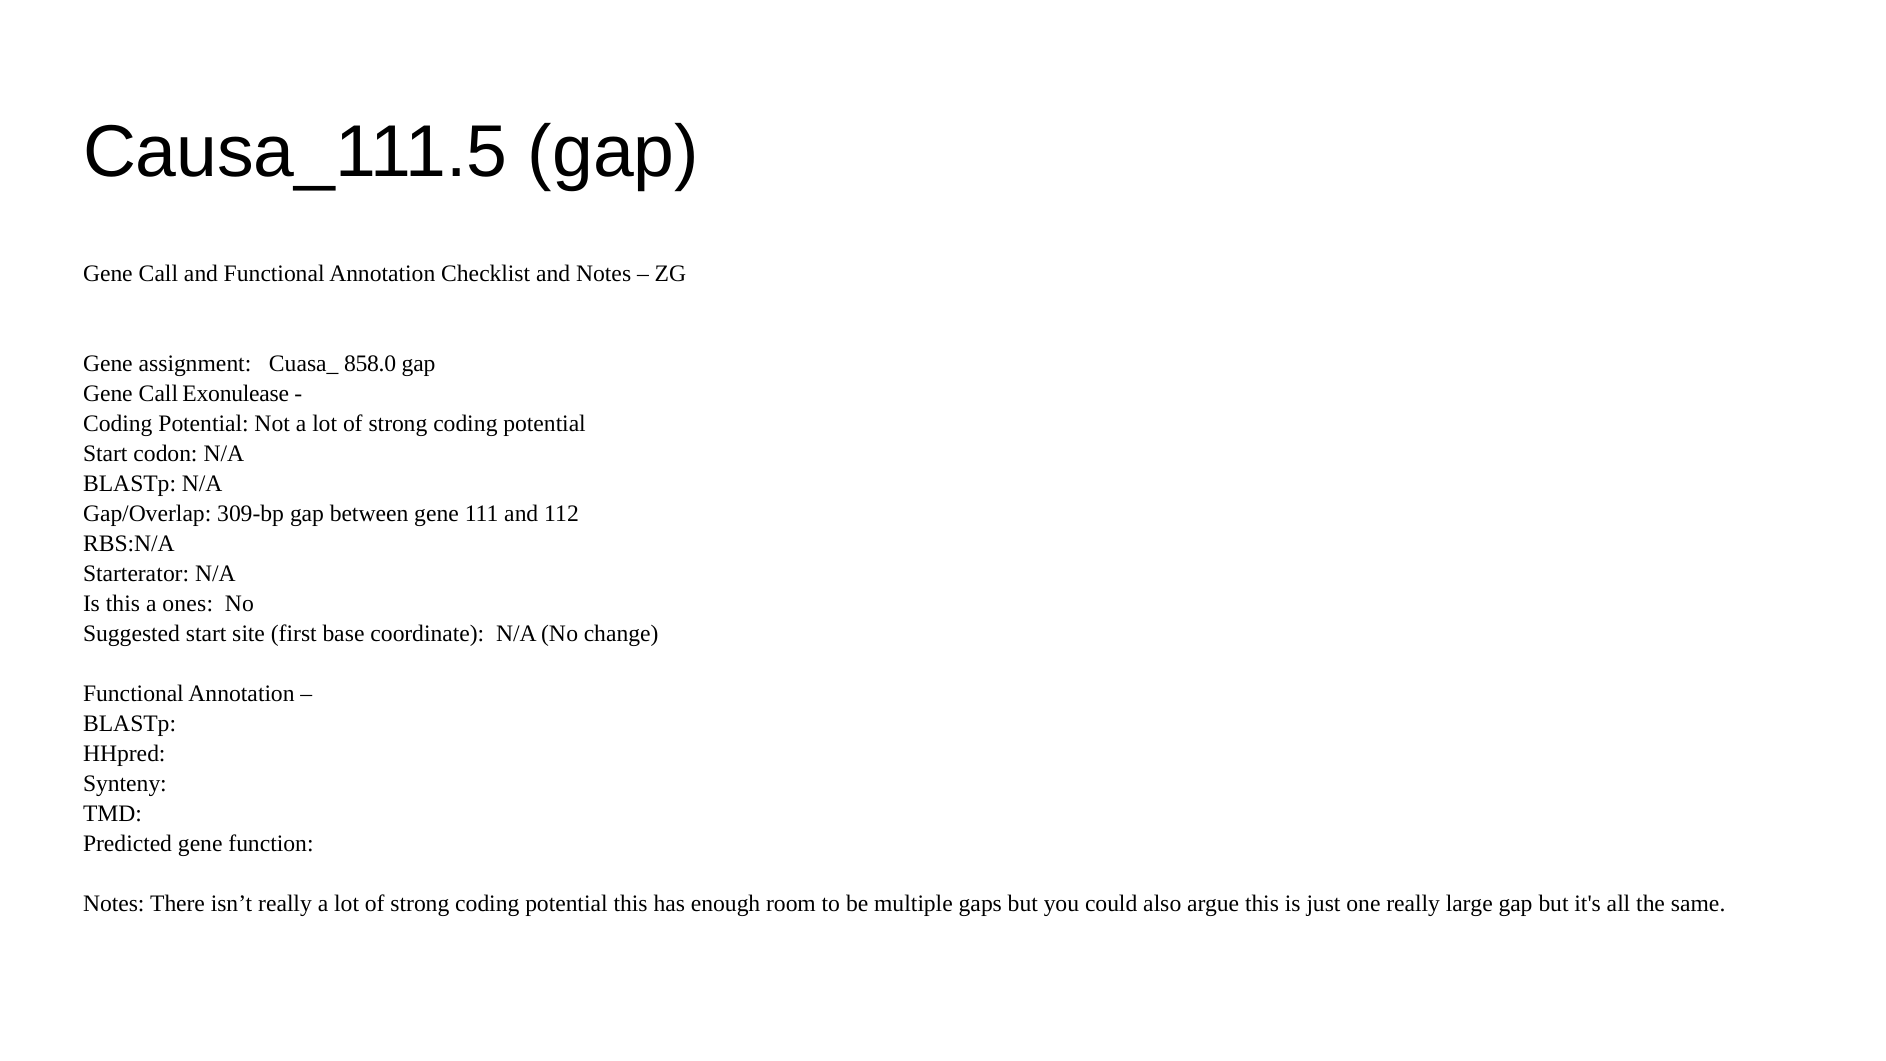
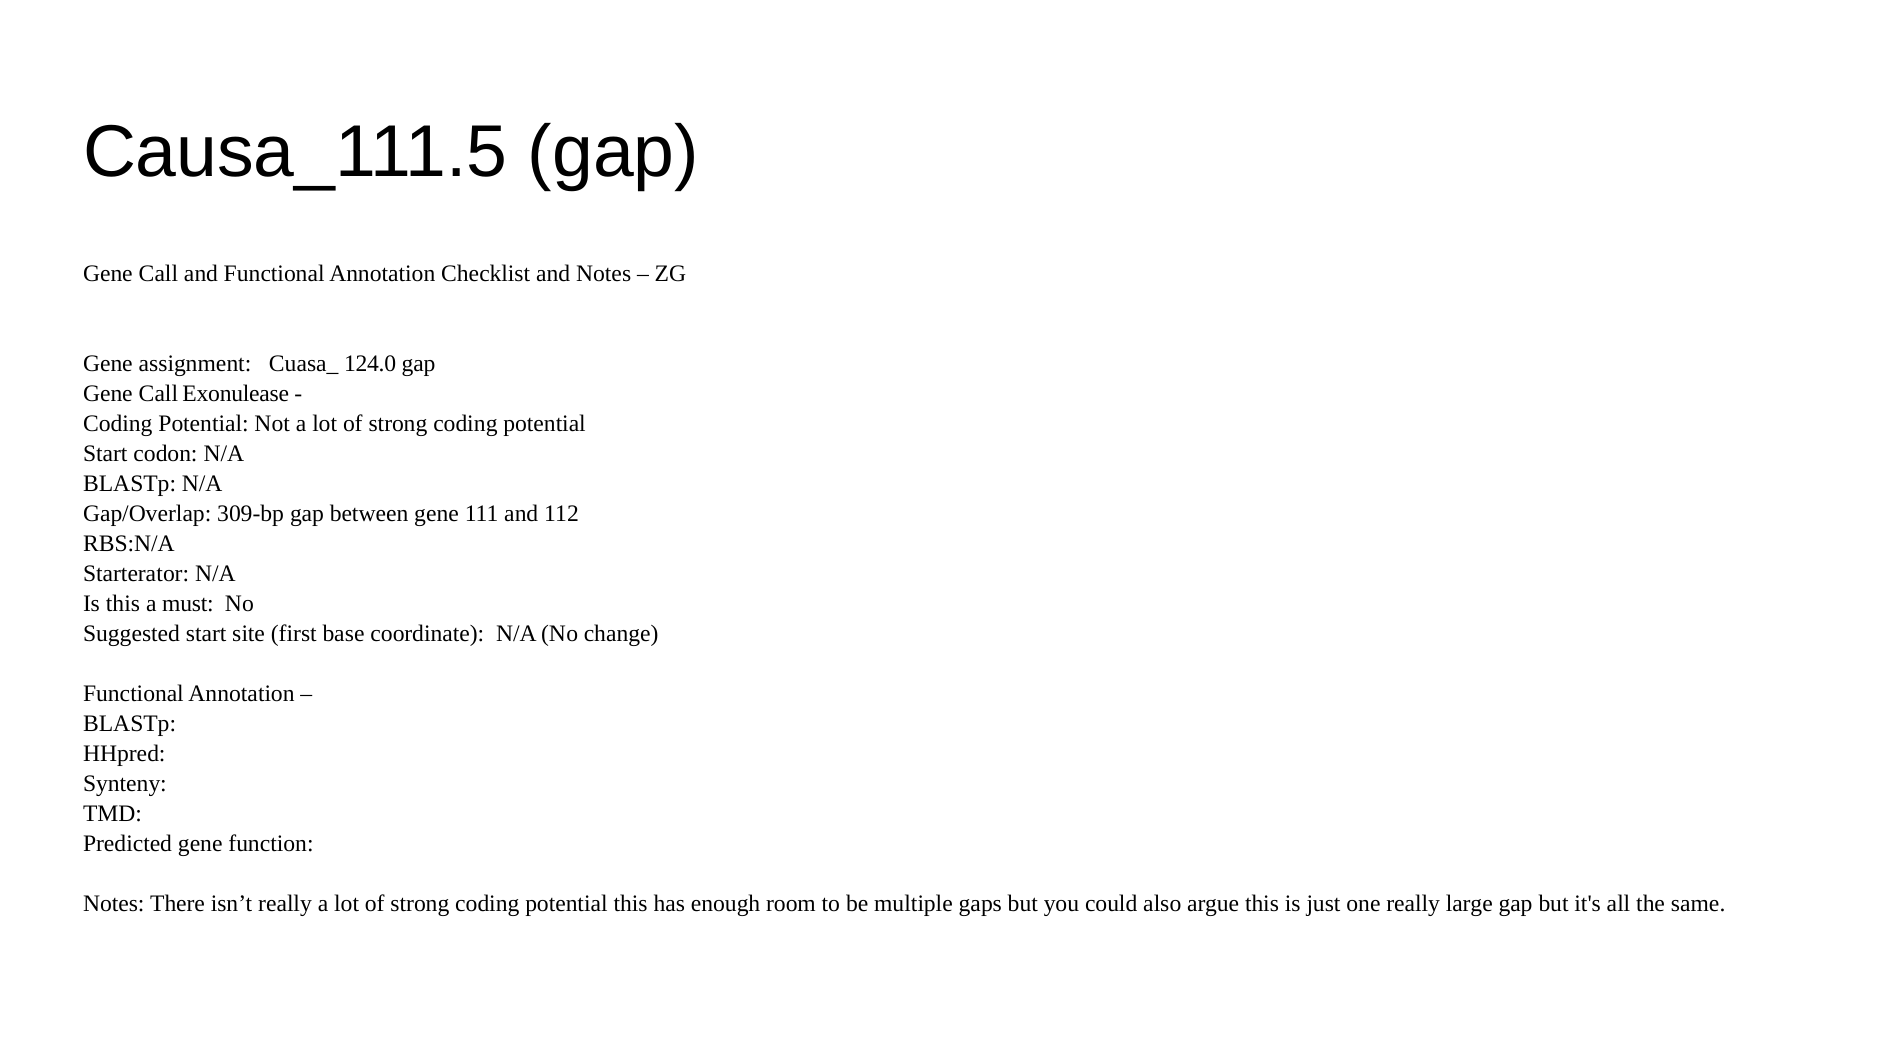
858.0: 858.0 -> 124.0
ones: ones -> must
